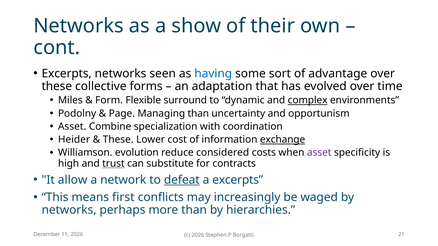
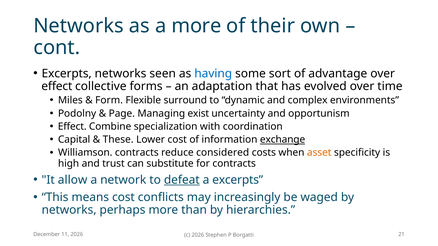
a show: show -> more
these at (57, 86): these -> effect
complex underline: present -> none
Managing than: than -> exist
Asset at (72, 127): Asset -> Effect
Heider: Heider -> Capital
Williamson evolution: evolution -> contracts
asset at (319, 153) colour: purple -> orange
trust underline: present -> none
means first: first -> cost
